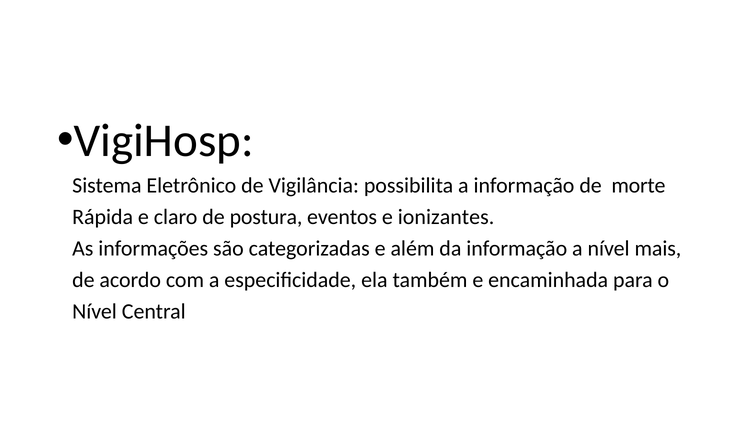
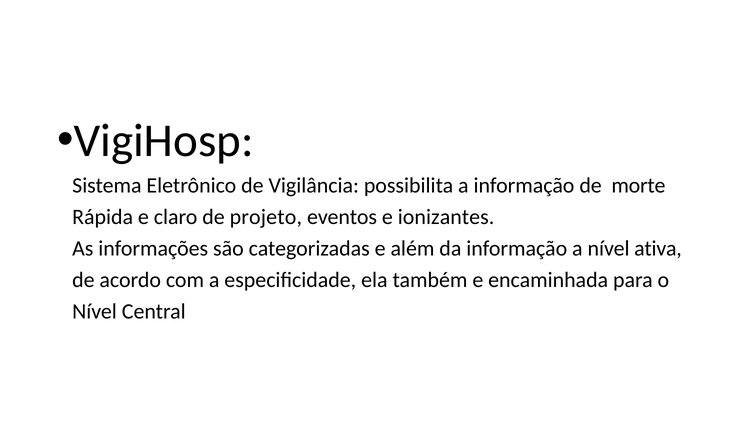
postura: postura -> projeto
mais: mais -> ativa
